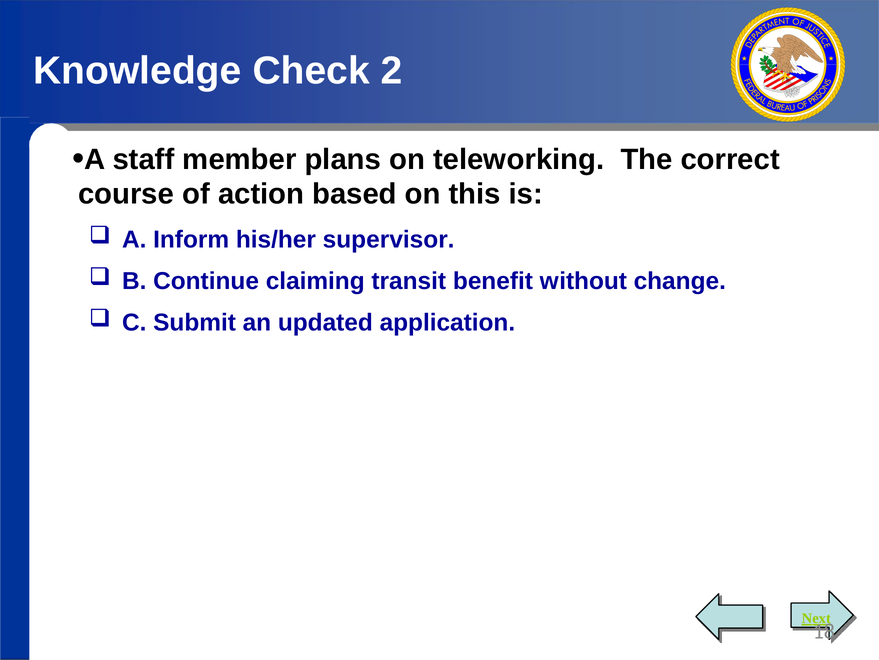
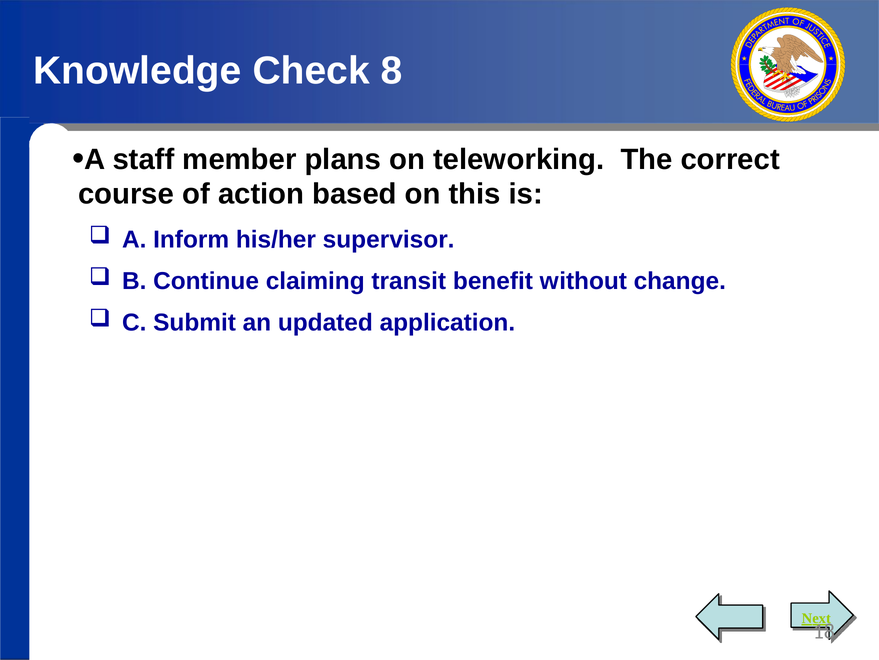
2: 2 -> 8
